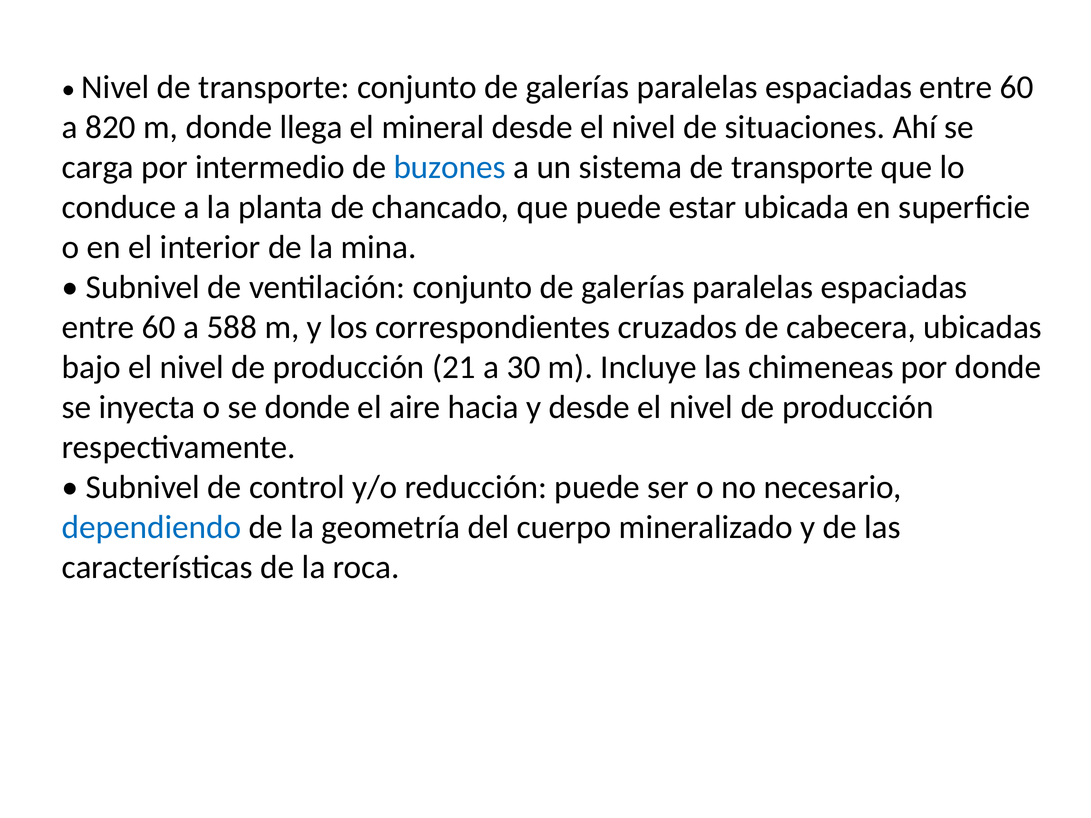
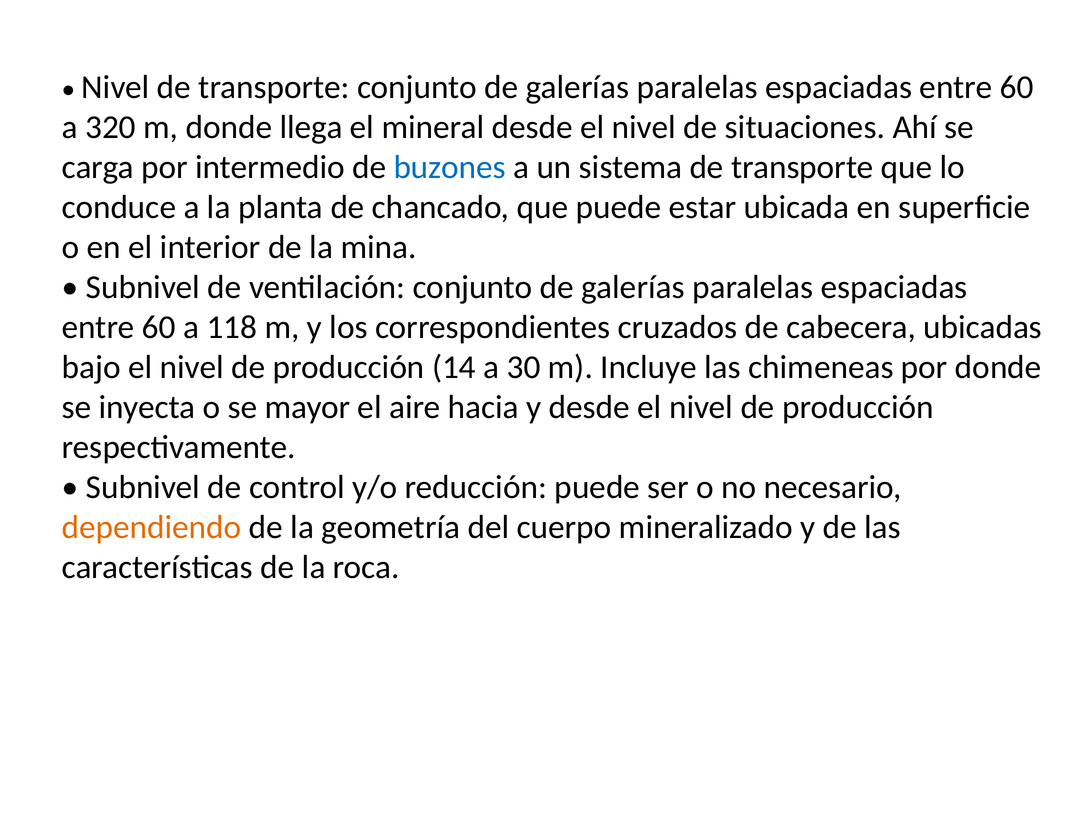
820: 820 -> 320
588: 588 -> 118
21: 21 -> 14
se donde: donde -> mayor
dependiendo colour: blue -> orange
